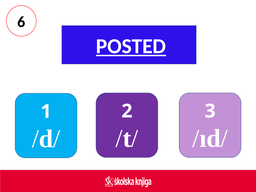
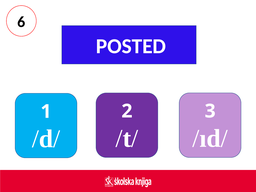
POSTED underline: present -> none
